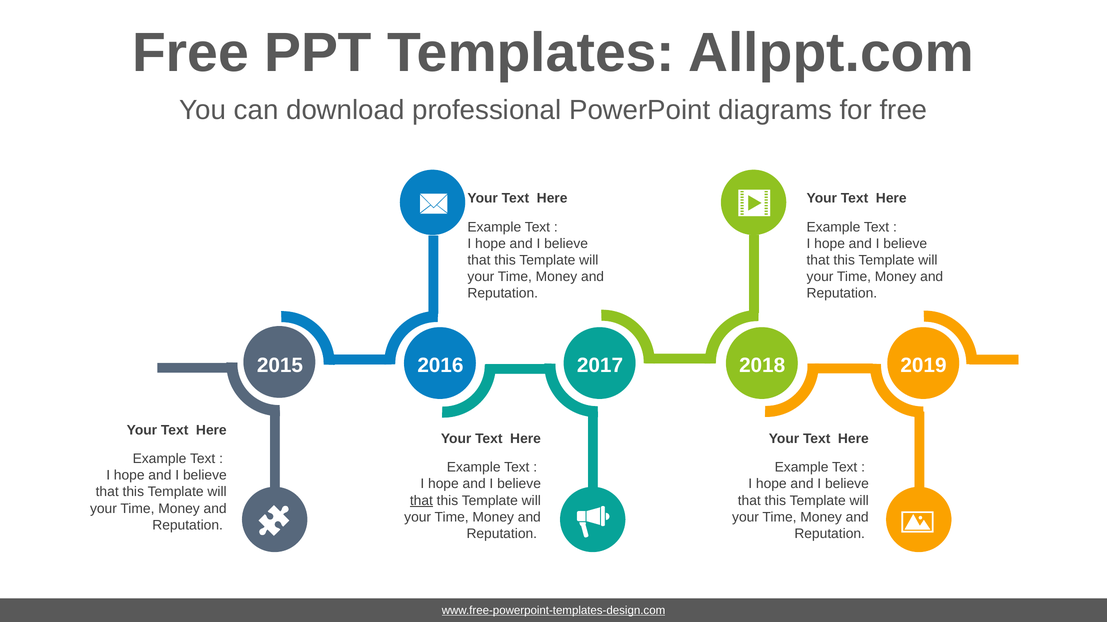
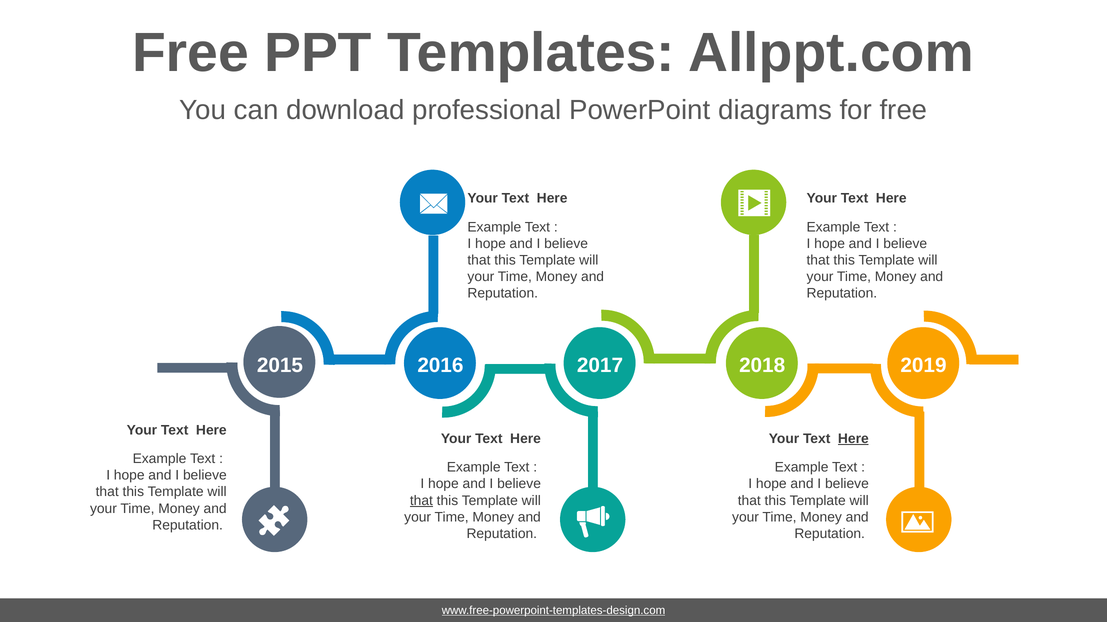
Here at (853, 439) underline: none -> present
